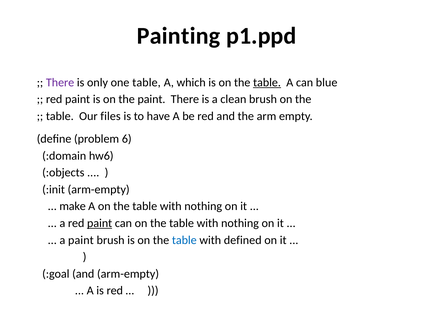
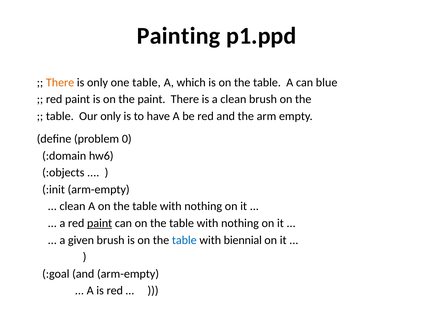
There at (60, 82) colour: purple -> orange
table at (267, 82) underline: present -> none
Our files: files -> only
6: 6 -> 0
make at (73, 206): make -> clean
a paint: paint -> given
defined: defined -> biennial
